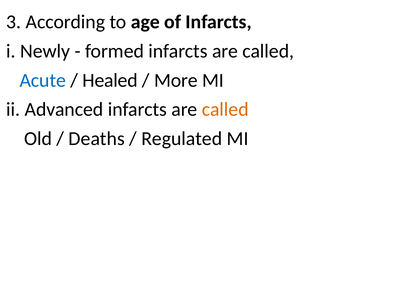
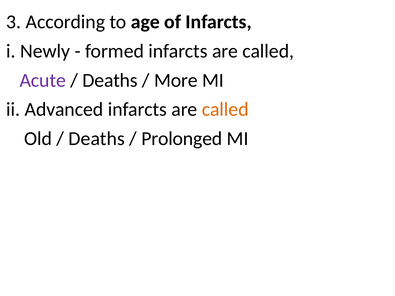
Acute colour: blue -> purple
Healed at (110, 80): Healed -> Deaths
Regulated: Regulated -> Prolonged
